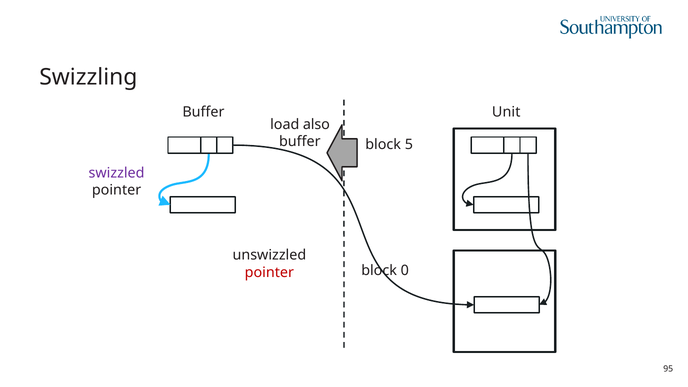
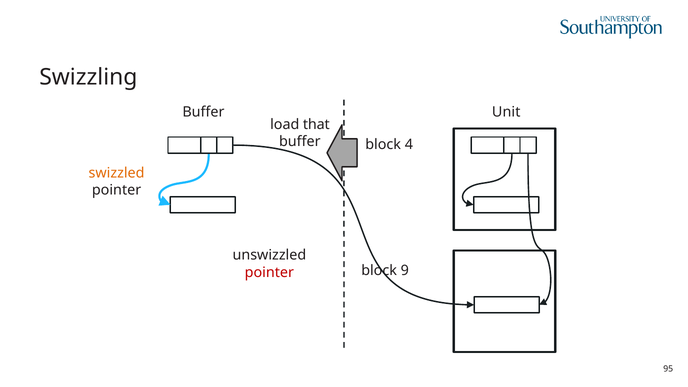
also: also -> that
5: 5 -> 4
swizzled colour: purple -> orange
0: 0 -> 9
